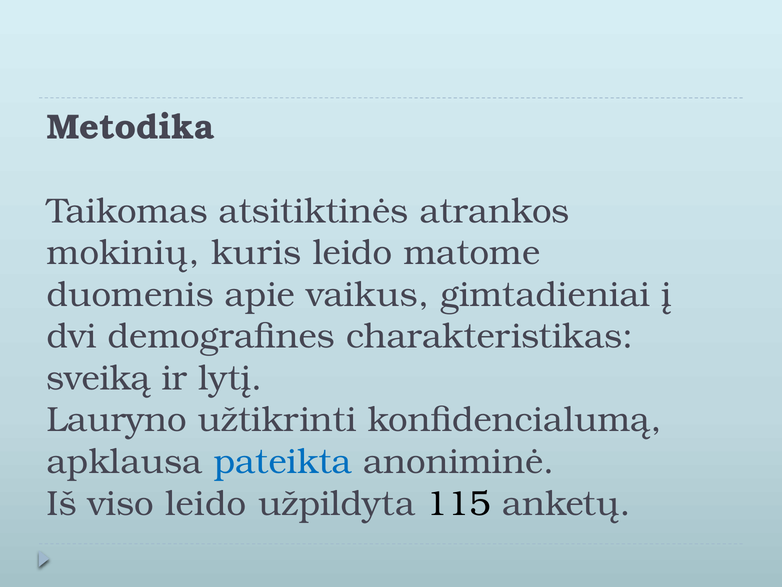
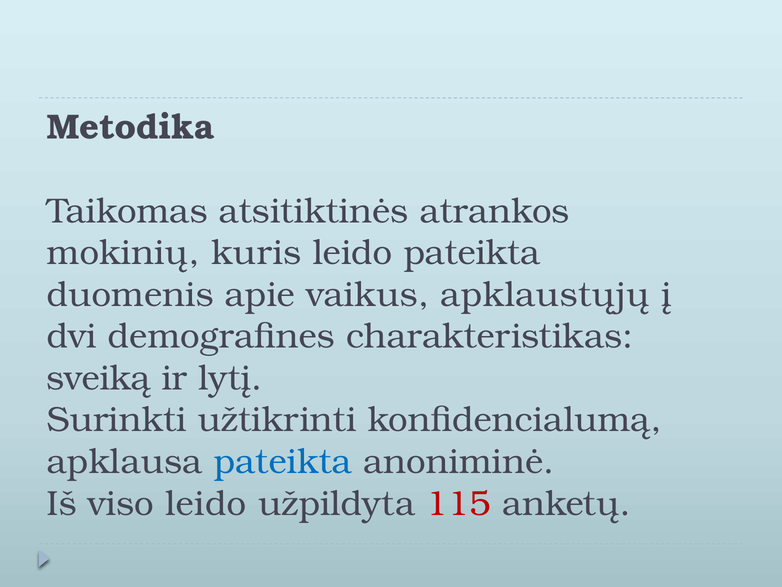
leido matome: matome -> pateikta
gimtadieniai: gimtadieniai -> apklaustųjų
Lauryno: Lauryno -> Surinkti
115 colour: black -> red
